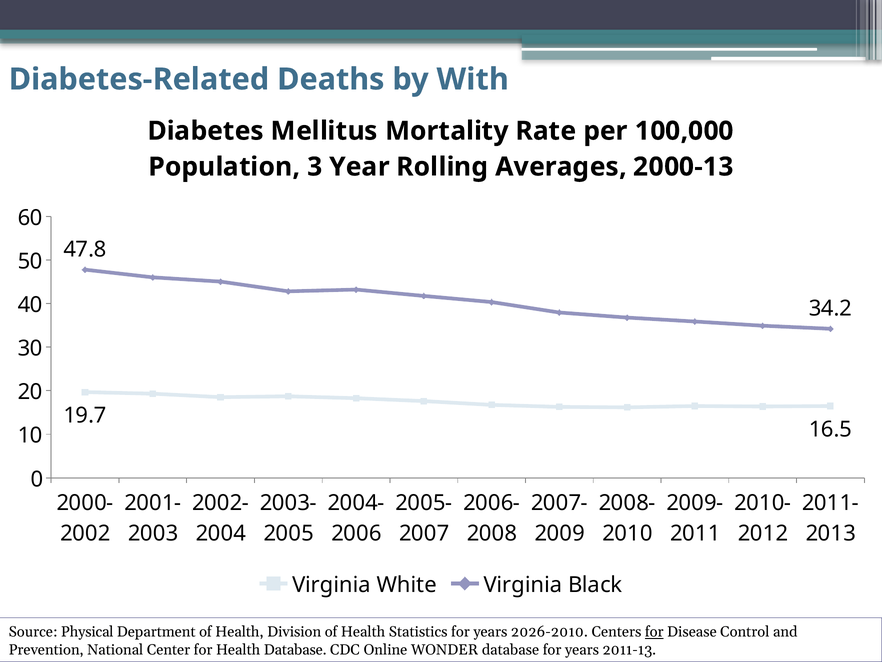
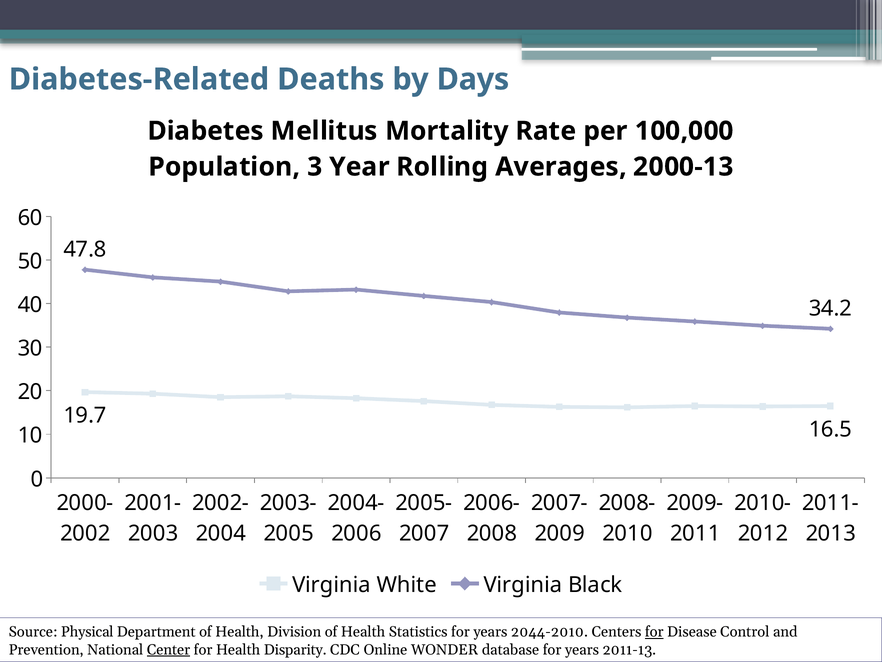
With: With -> Days
2026-2010: 2026-2010 -> 2044-2010
Center underline: none -> present
Health Database: Database -> Disparity
